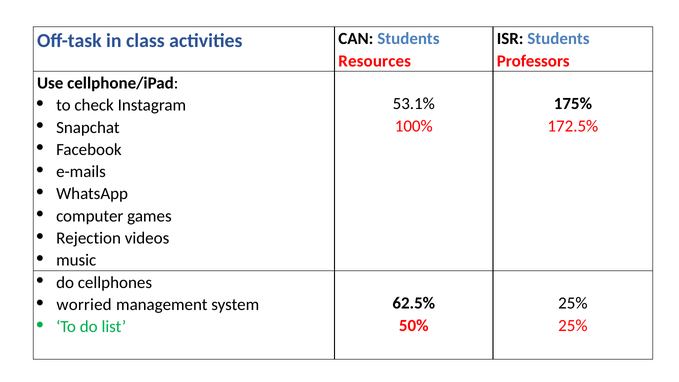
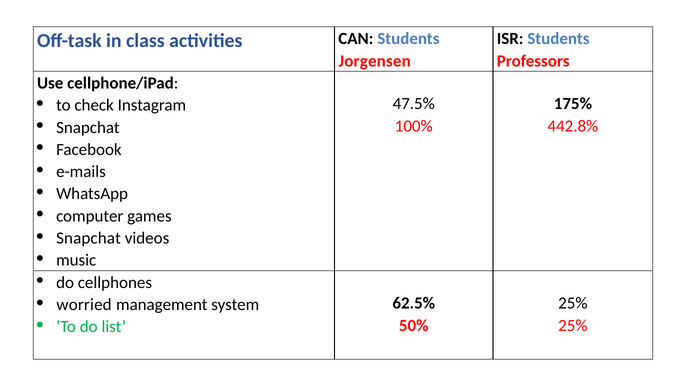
Resources: Resources -> Jorgensen
53.1%: 53.1% -> 47.5%
172.5%: 172.5% -> 442.8%
Rejection at (89, 238): Rejection -> Snapchat
